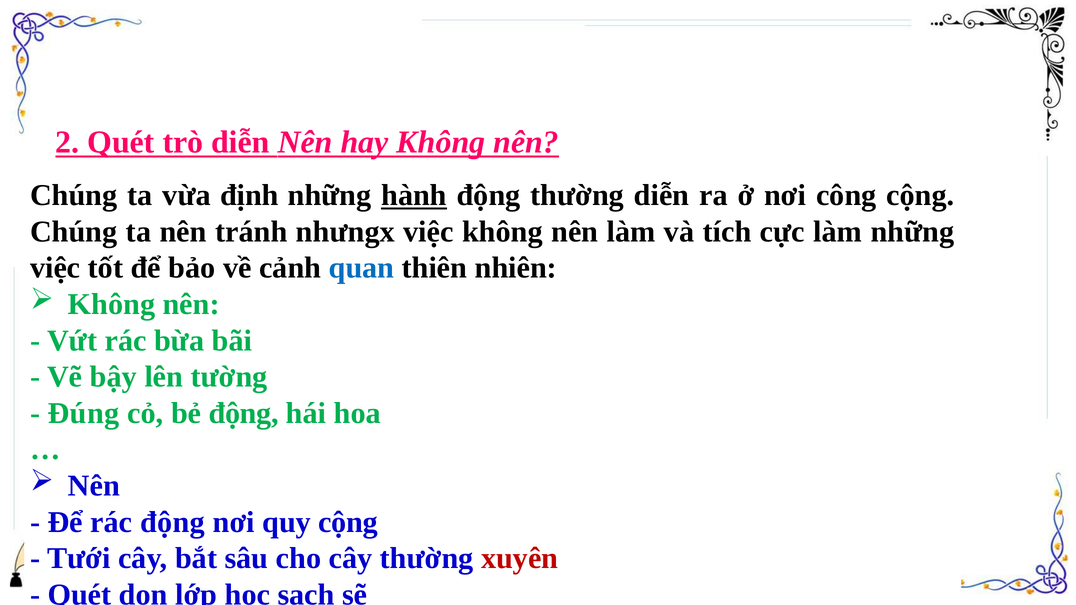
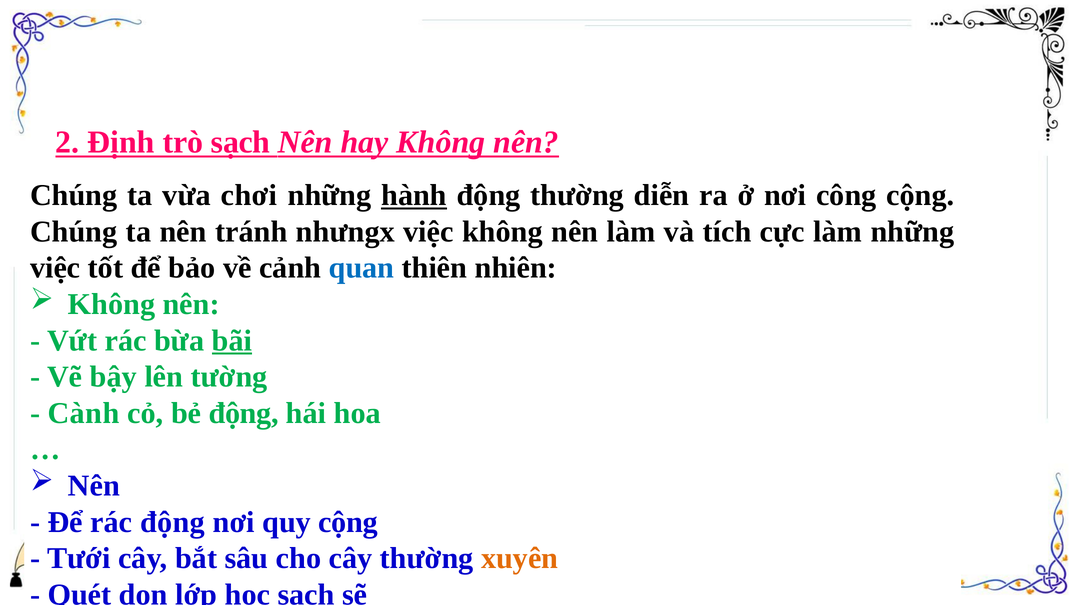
2 Quét: Quét -> Định
trò diễn: diễn -> sạch
định: định -> chơi
bãi underline: none -> present
Đúng: Đúng -> Cành
xuyên colour: red -> orange
